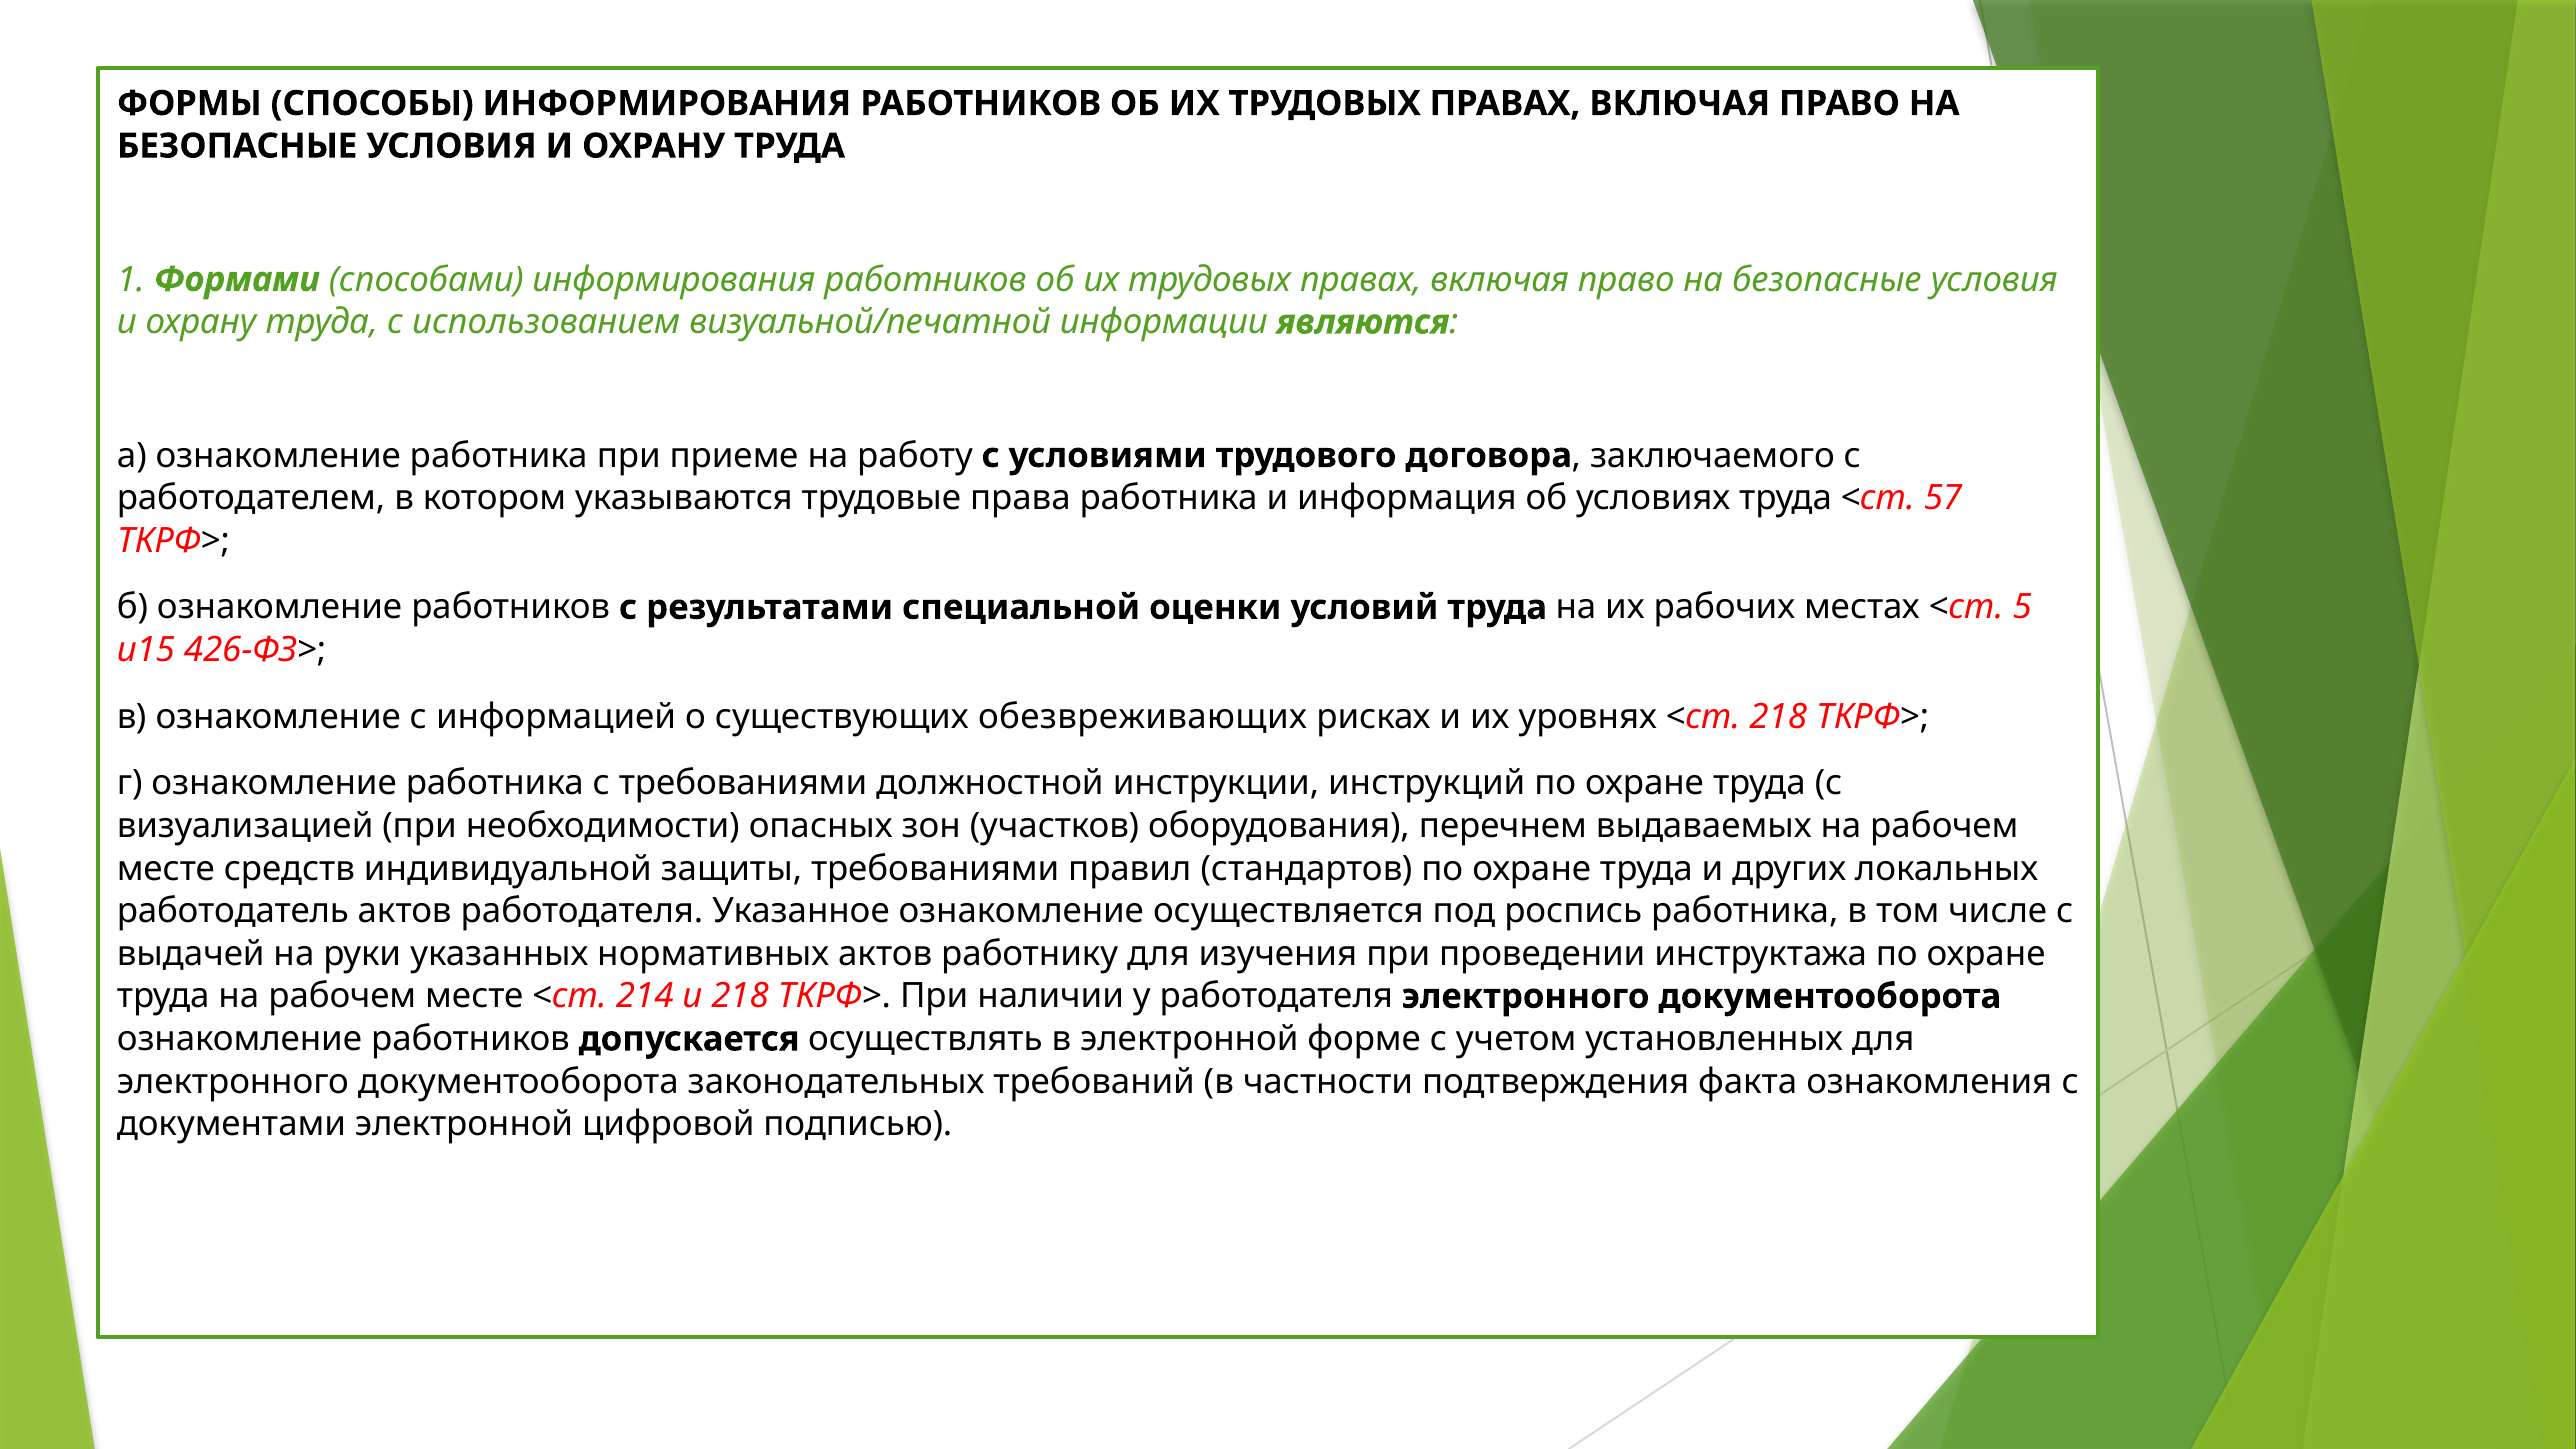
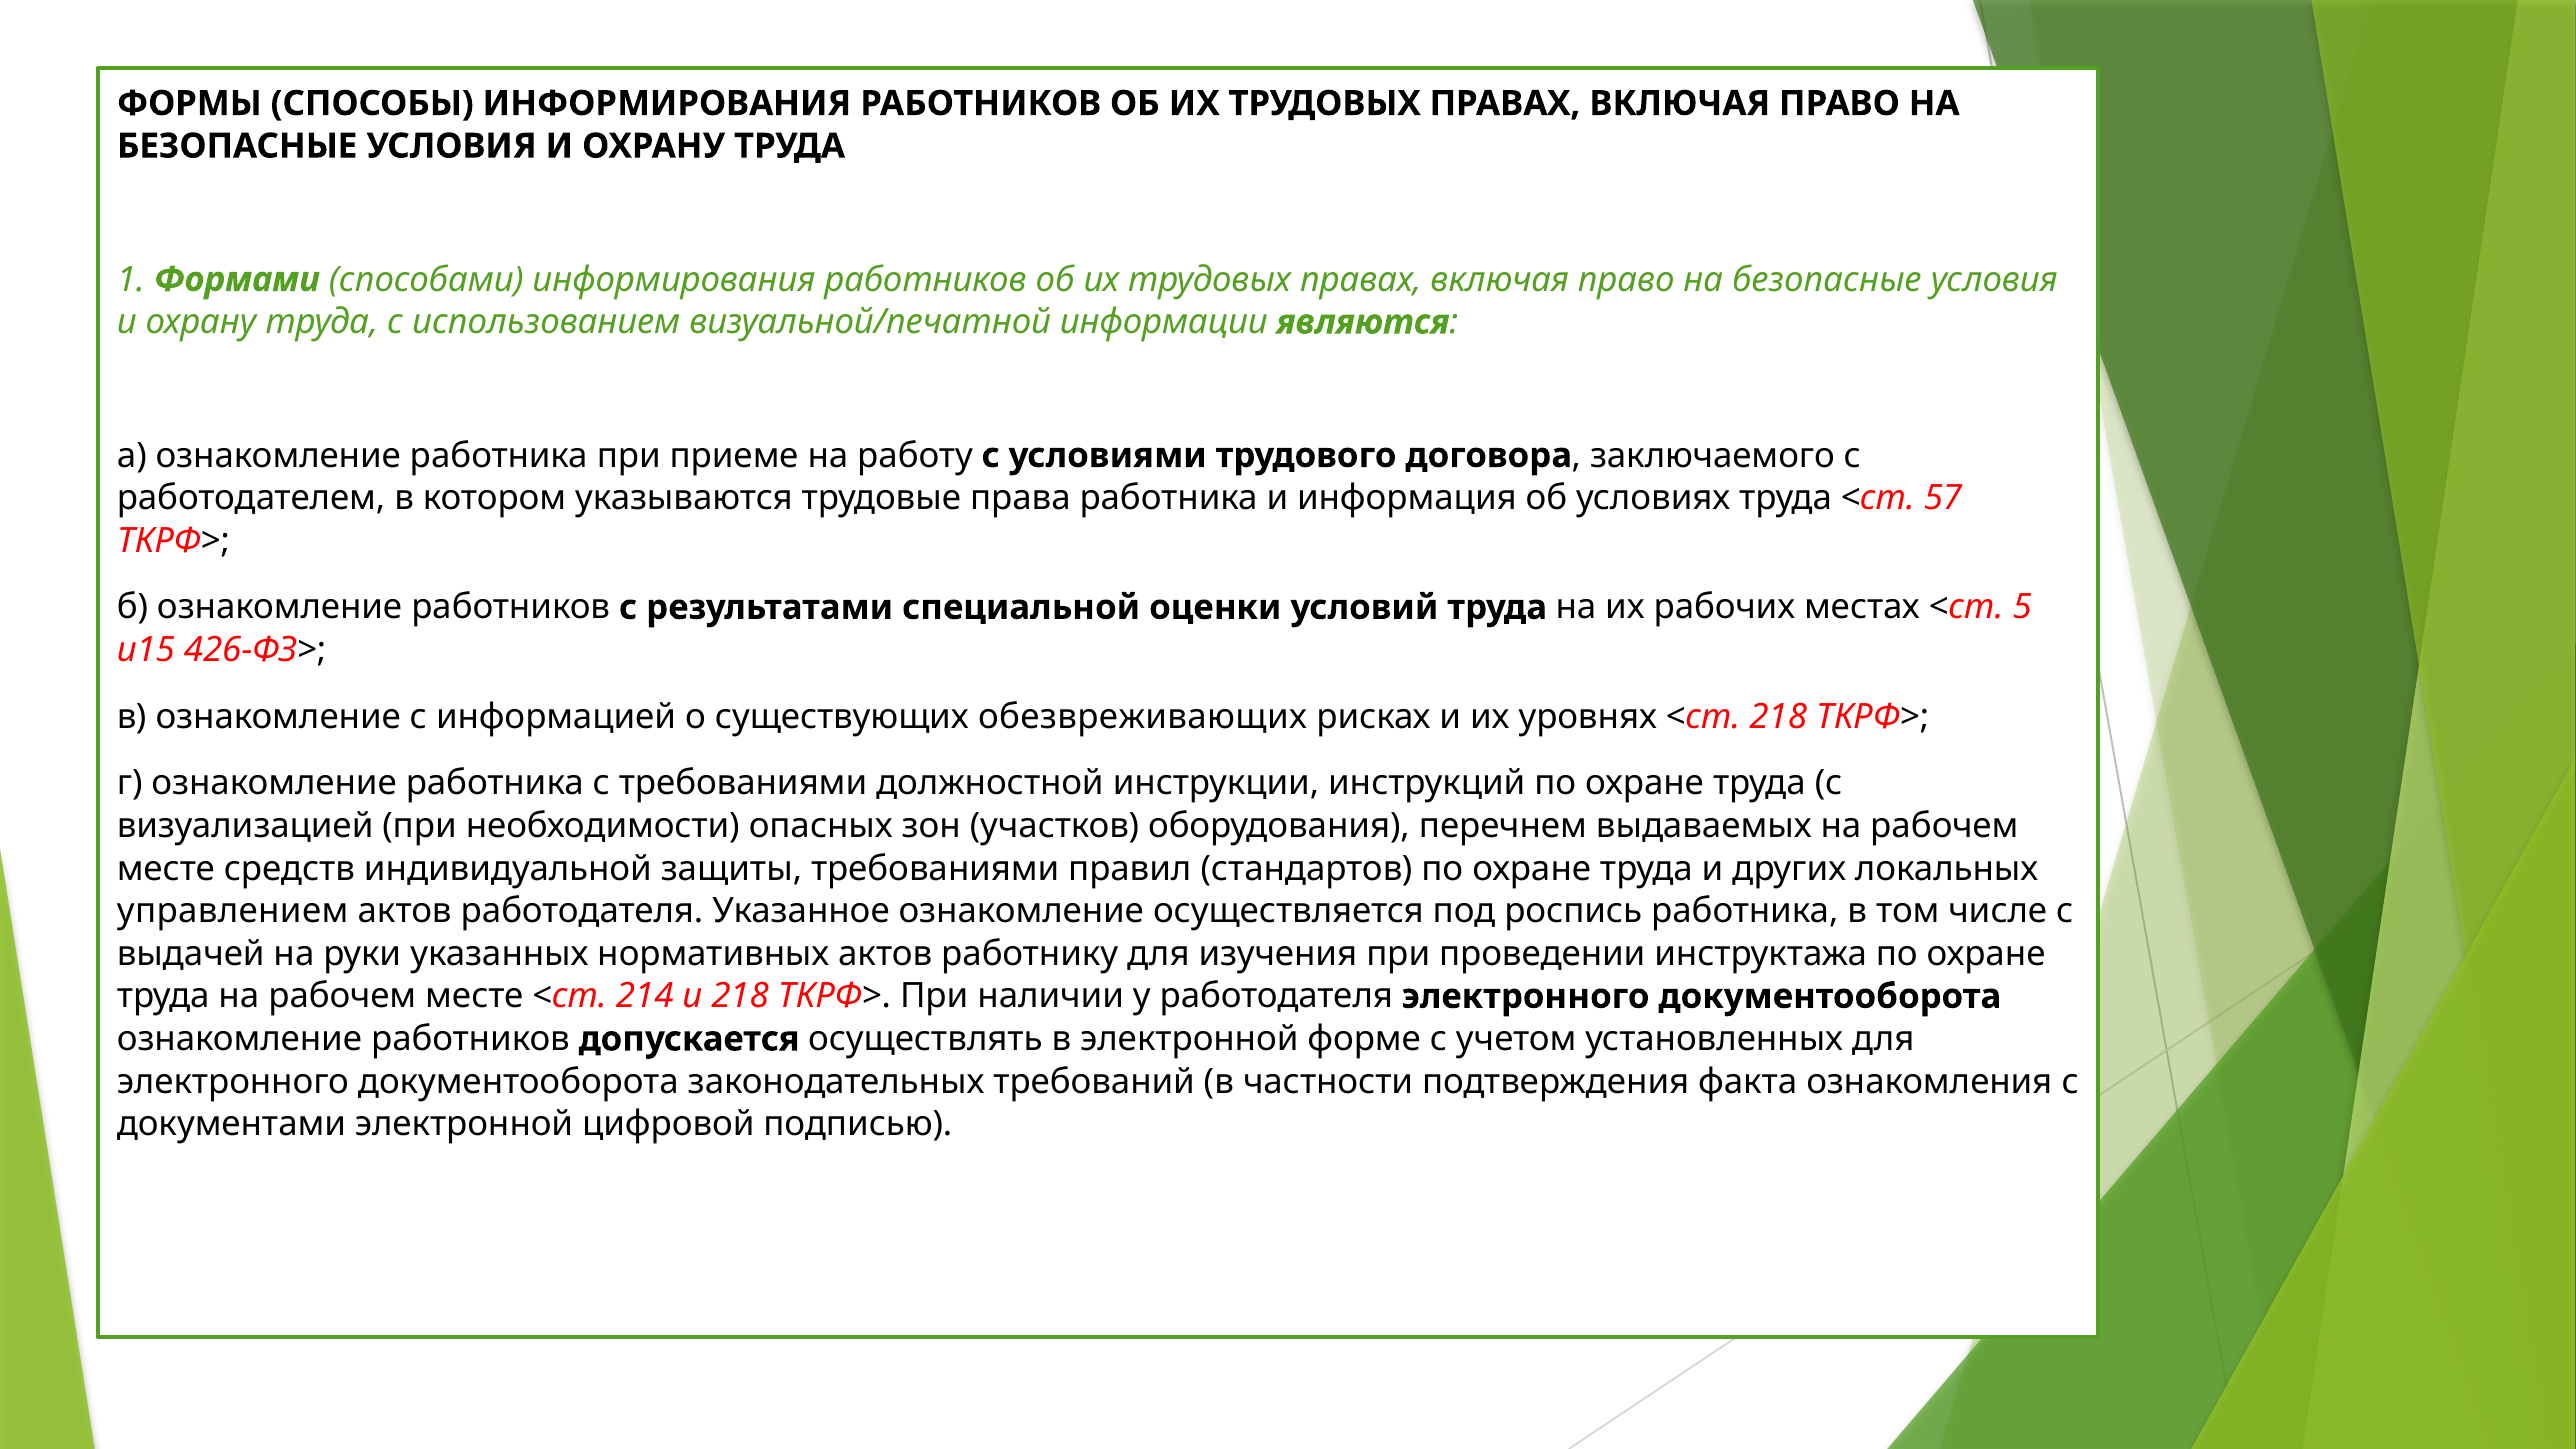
работодатель: работодатель -> управлением
